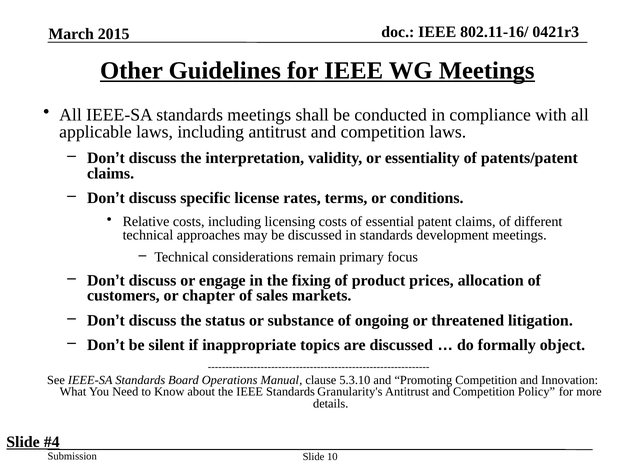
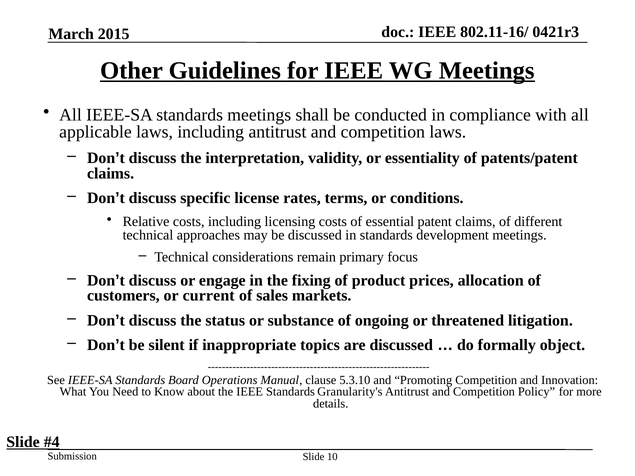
chapter: chapter -> current
